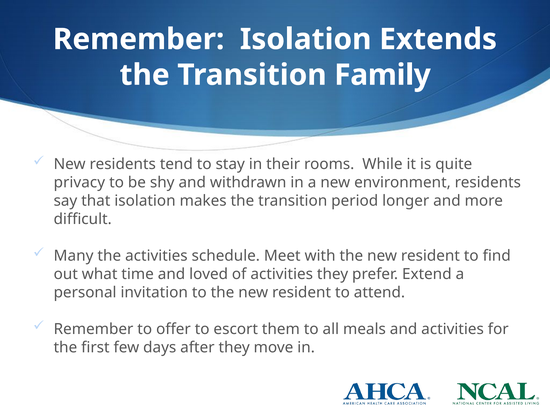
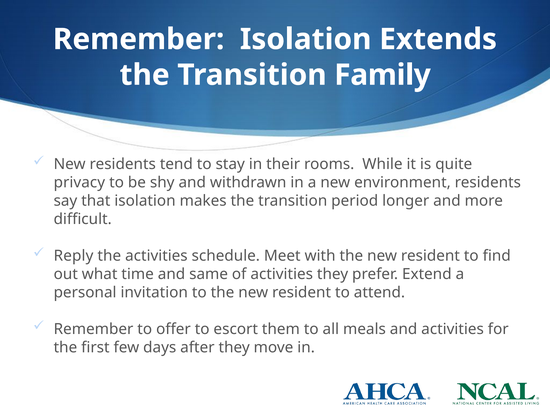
Many: Many -> Reply
loved: loved -> same
